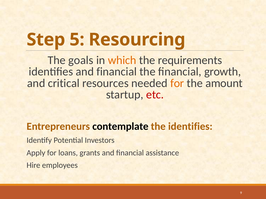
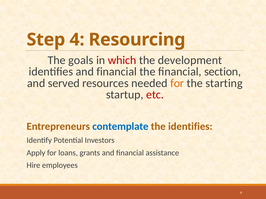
5: 5 -> 4
which colour: orange -> red
requirements: requirements -> development
growth: growth -> section
critical: critical -> served
amount: amount -> starting
contemplate colour: black -> blue
